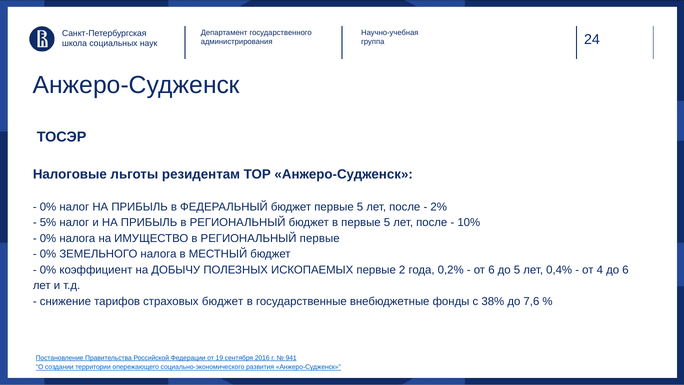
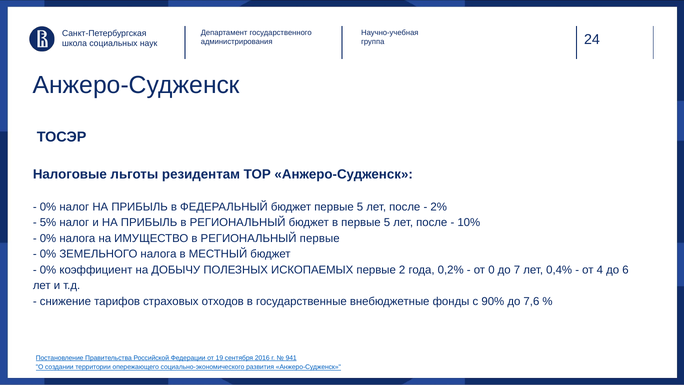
от 6: 6 -> 0
до 5: 5 -> 7
страховых бюджет: бюджет -> отходов
38%: 38% -> 90%
